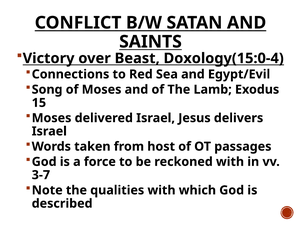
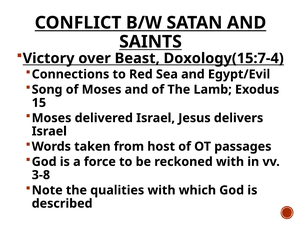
Doxology(15:0-4: Doxology(15:0-4 -> Doxology(15:7-4
3-7: 3-7 -> 3-8
